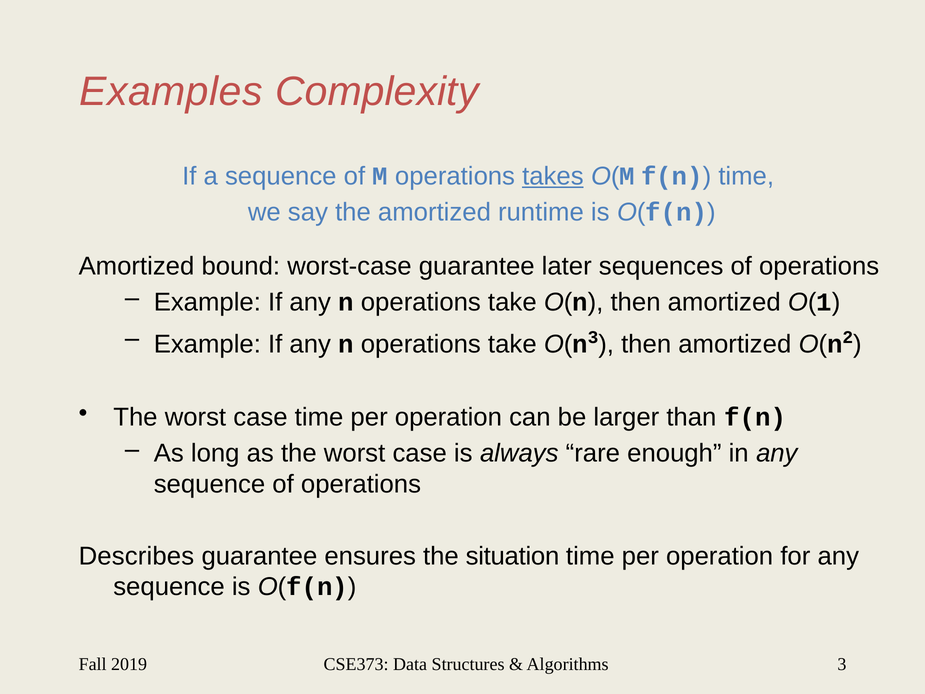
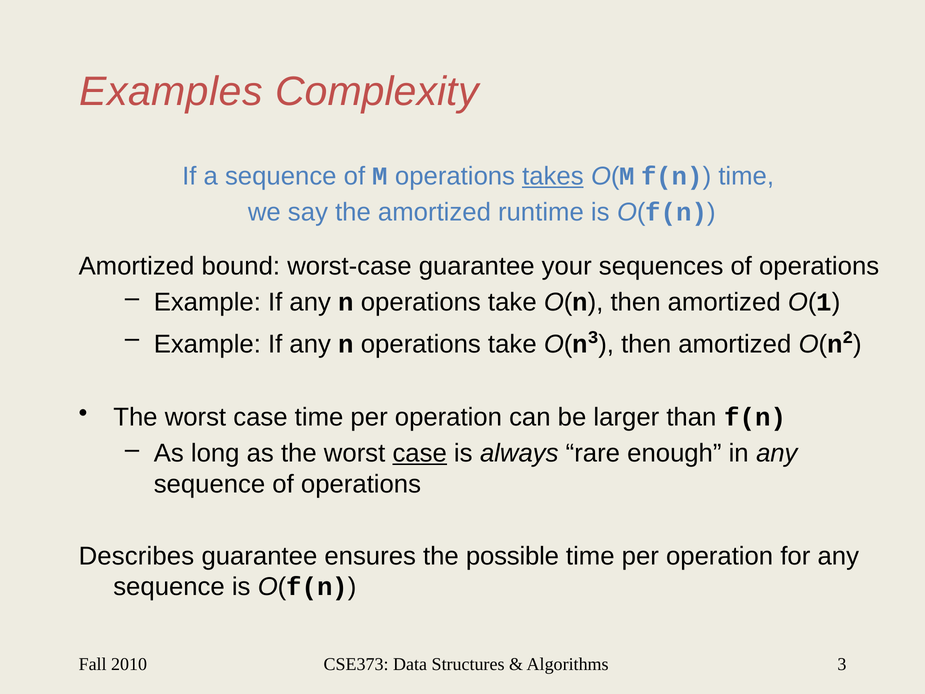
later: later -> your
case at (420, 453) underline: none -> present
situation: situation -> possible
2019: 2019 -> 2010
